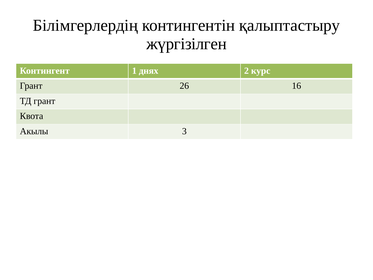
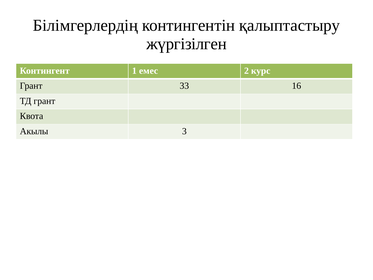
днях: днях -> емес
26: 26 -> 33
